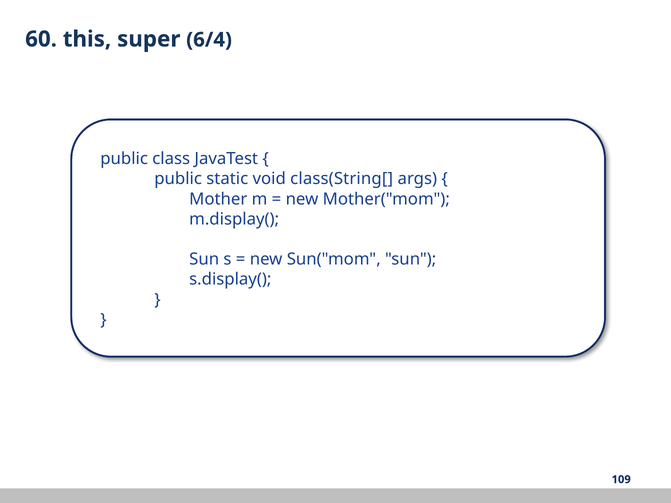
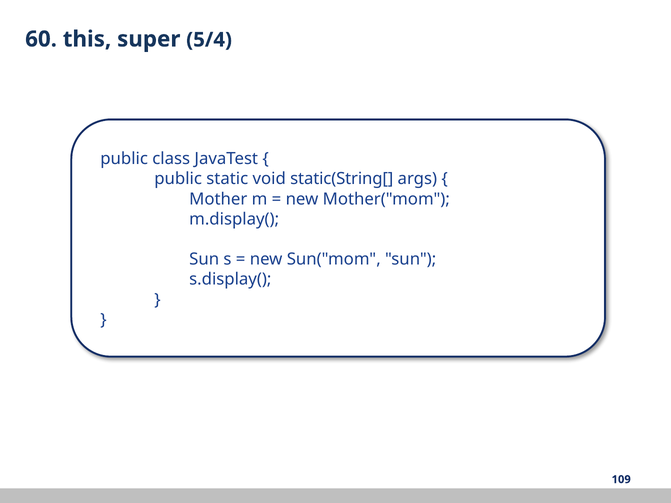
6/4: 6/4 -> 5/4
class(String[: class(String[ -> static(String[
